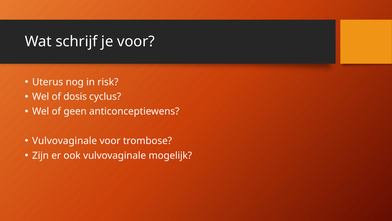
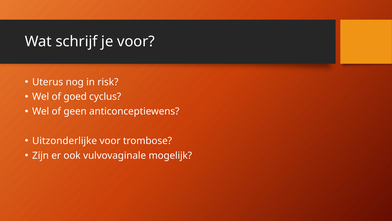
dosis: dosis -> goed
Vulvovaginale at (65, 140): Vulvovaginale -> Uitzonderlijke
